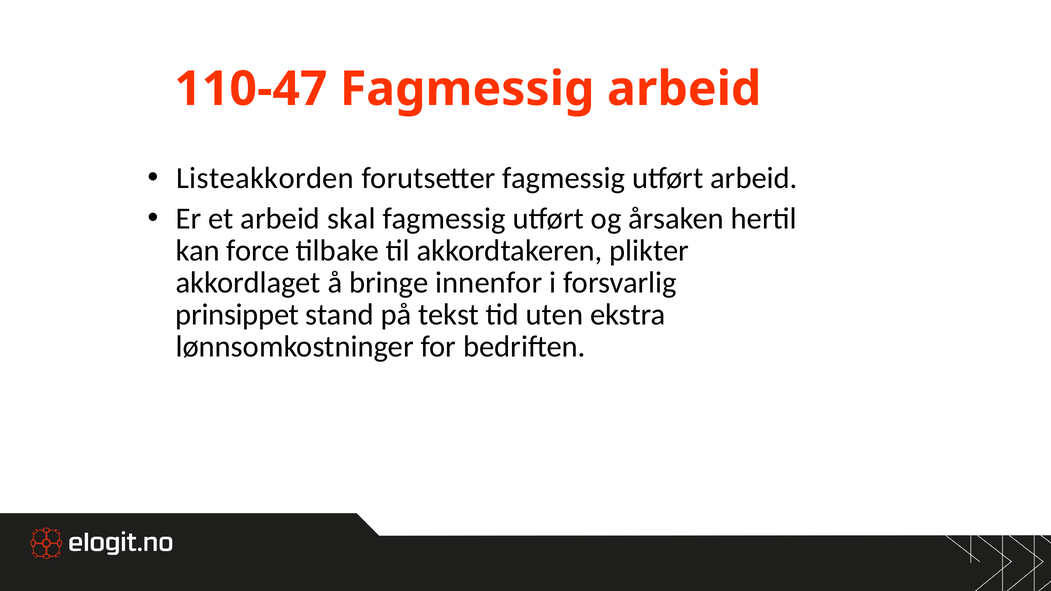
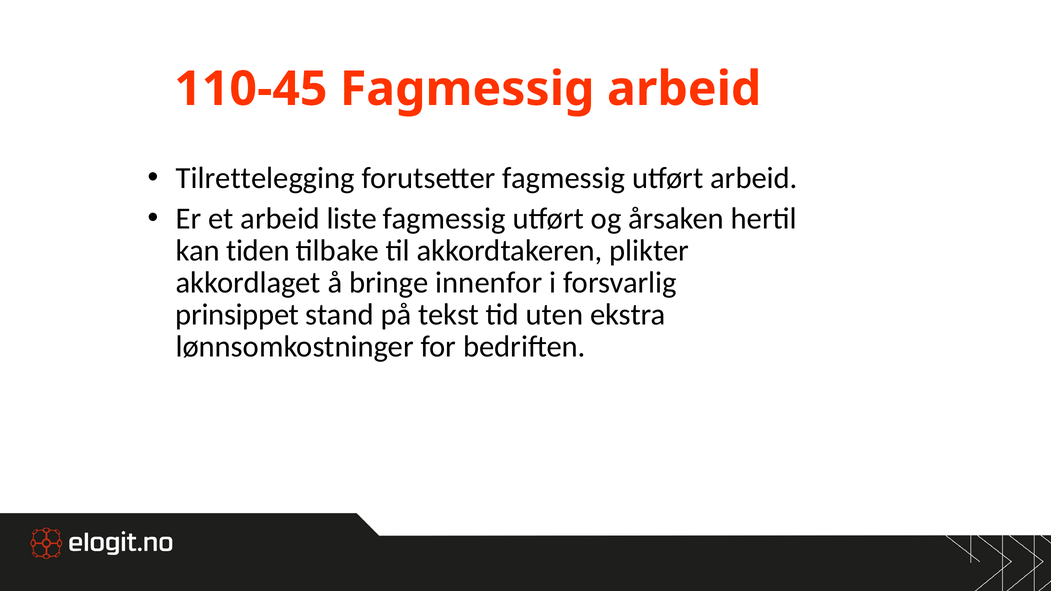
110-47: 110-47 -> 110-45
Listeakkorden: Listeakkorden -> Tilrettelegging
skal: skal -> liste
force: force -> tiden
